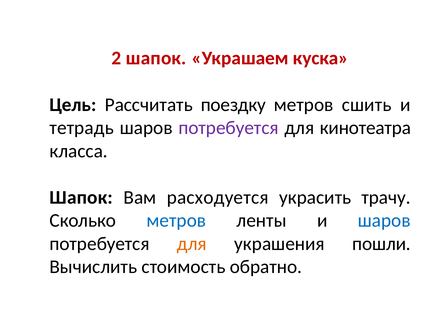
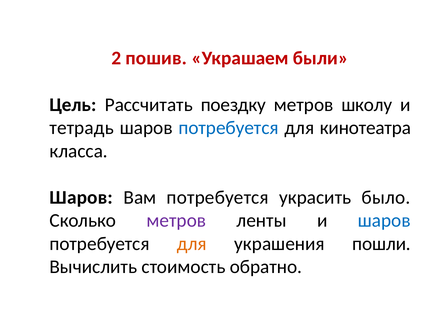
2 шапок: шапок -> пошив
куска: куска -> были
сшить: сшить -> школу
потребуется at (229, 128) colour: purple -> blue
Шапок at (81, 197): Шапок -> Шаров
Вам расходуется: расходуется -> потребуется
трачу: трачу -> было
метров at (176, 220) colour: blue -> purple
